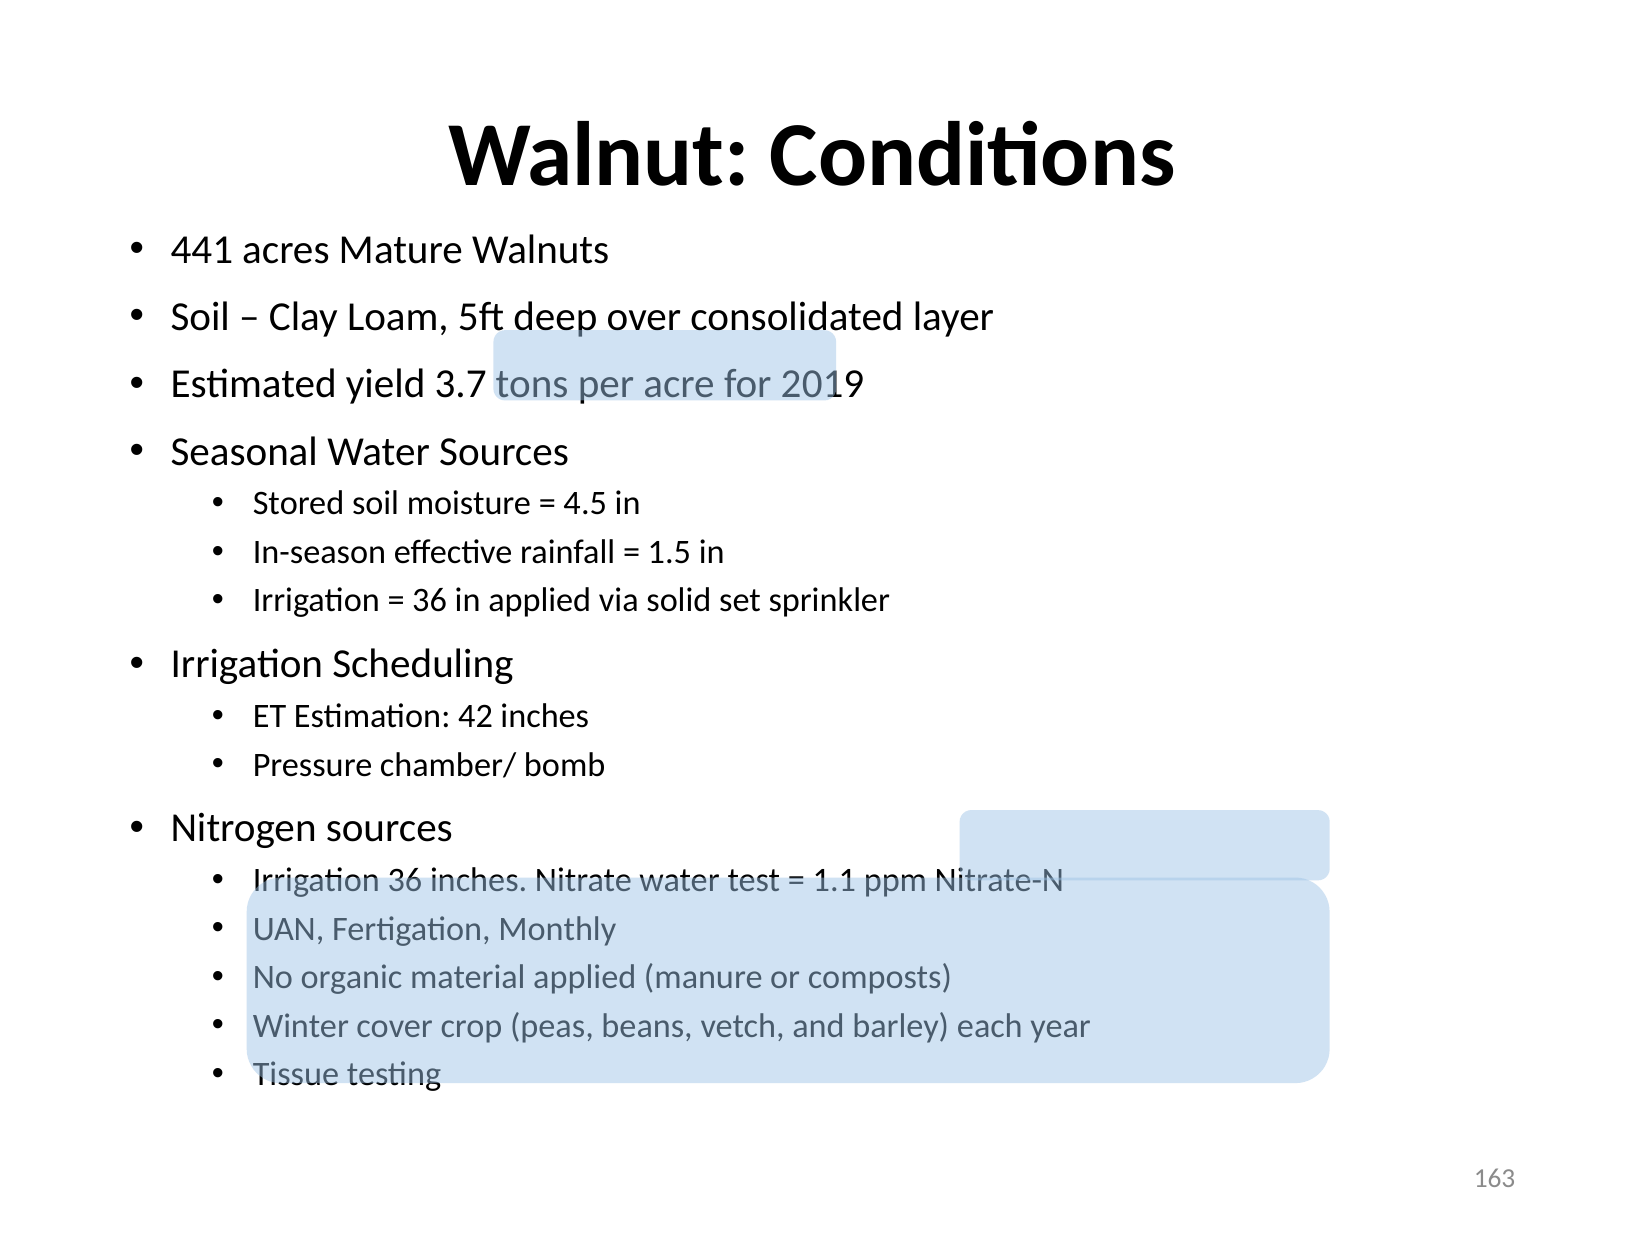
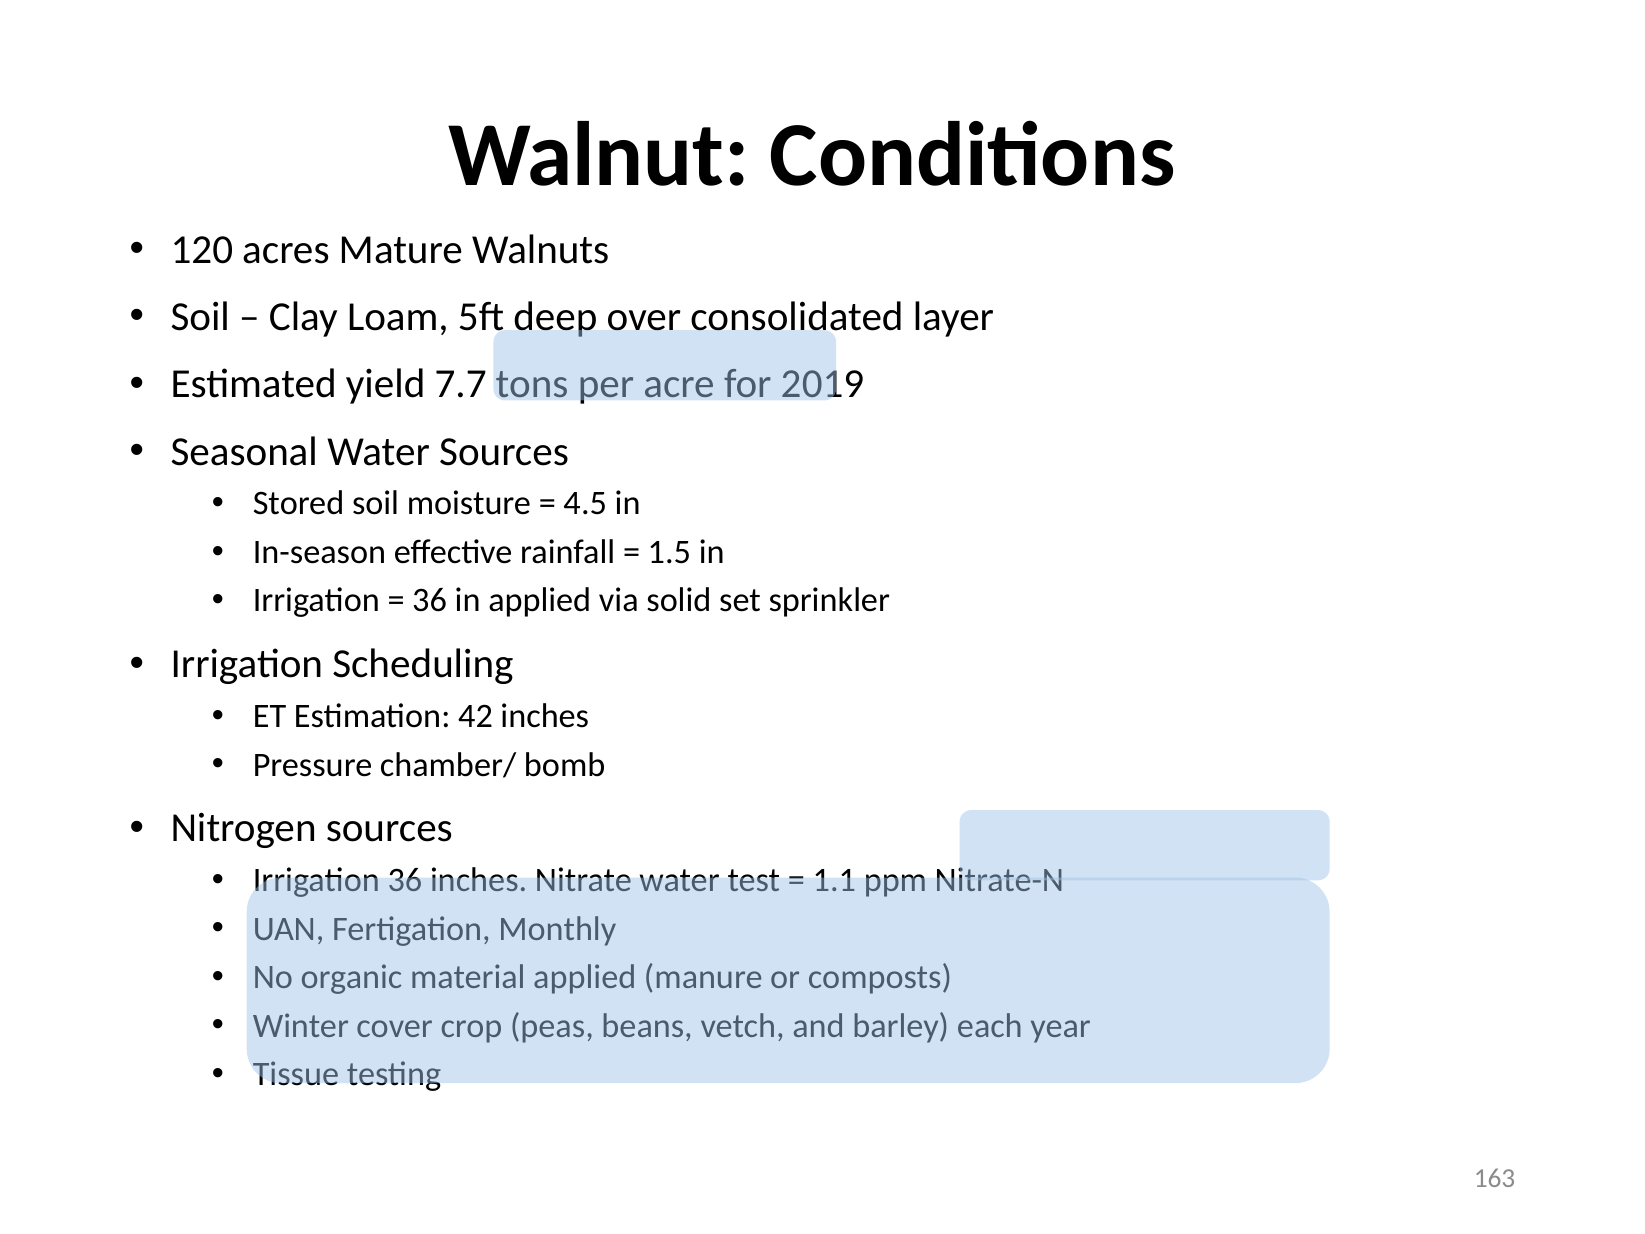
441: 441 -> 120
3.7: 3.7 -> 7.7
